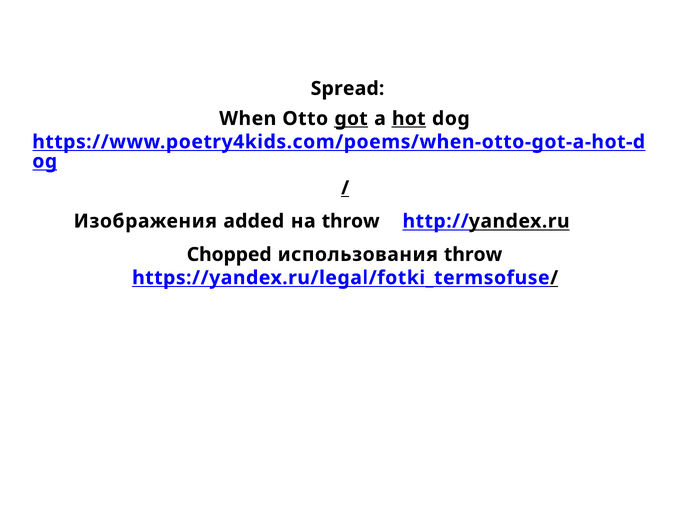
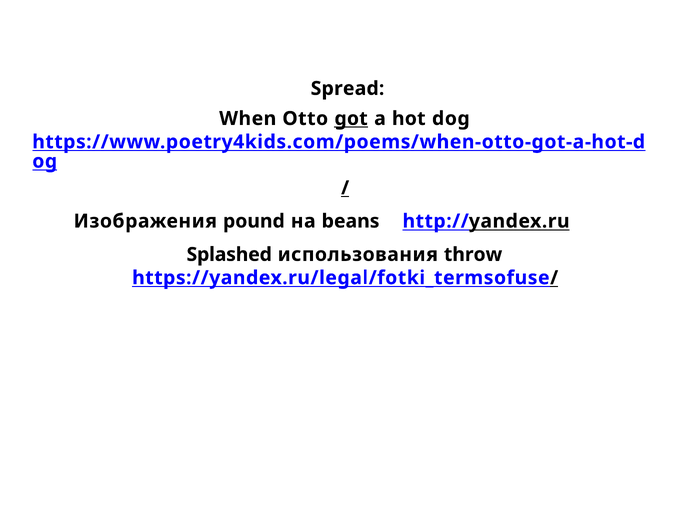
hot underline: present -> none
added: added -> pound
на throw: throw -> beans
Chopped: Chopped -> Splashed
